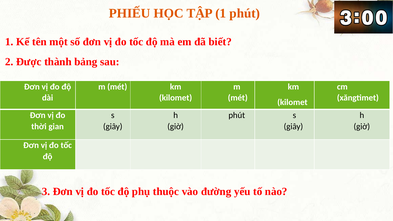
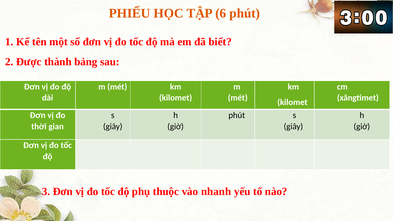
TẬP 1: 1 -> 6
đường: đường -> nhanh
